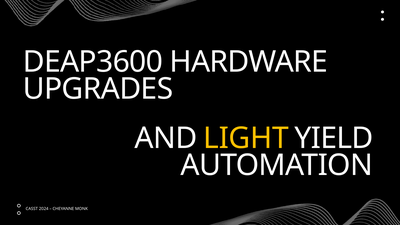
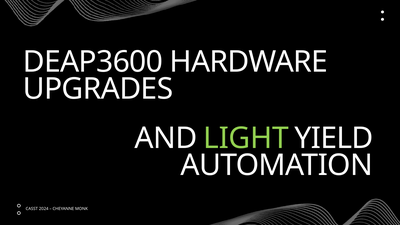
LIGHT colour: yellow -> light green
